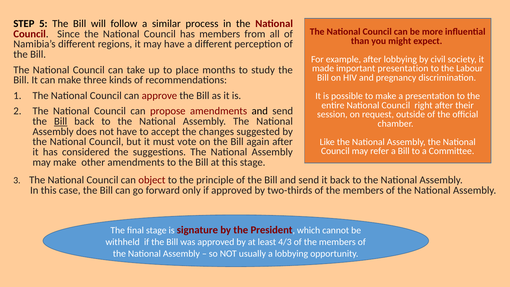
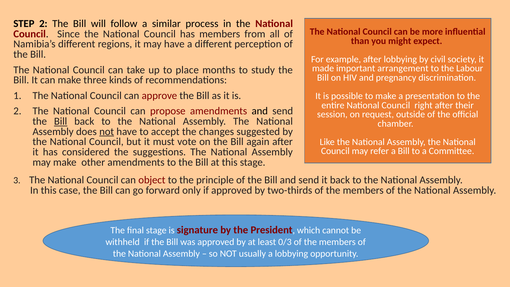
STEP 5: 5 -> 2
important presentation: presentation -> arrangement
not at (107, 131) underline: none -> present
4/3: 4/3 -> 0/3
